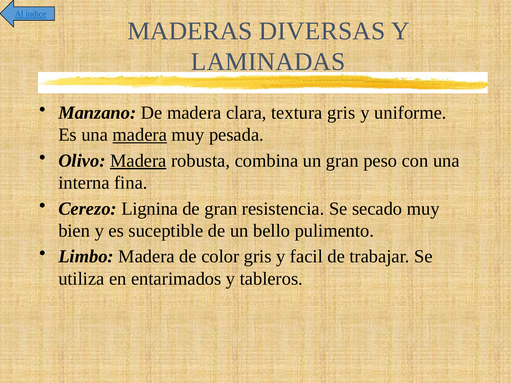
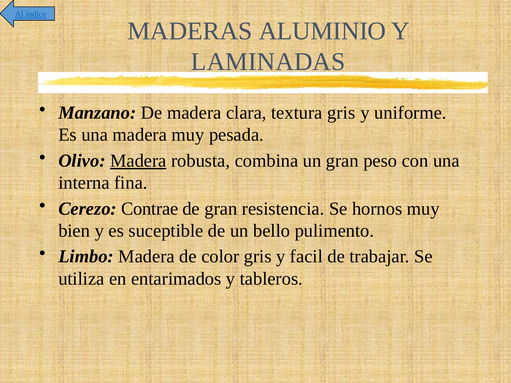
DIVERSAS: DIVERSAS -> ALUMINIO
madera at (140, 135) underline: present -> none
Lignina: Lignina -> Contrae
secado: secado -> hornos
